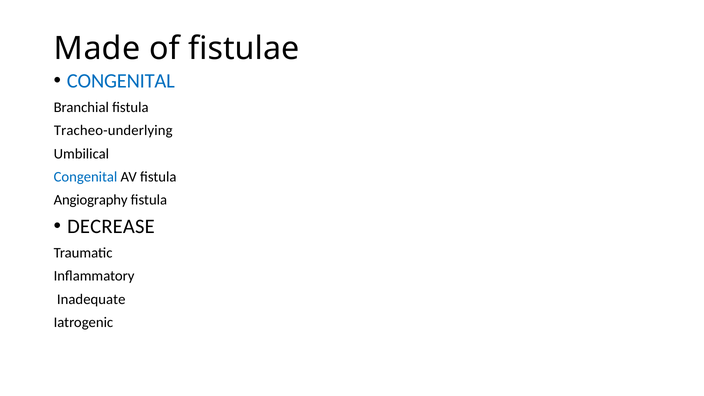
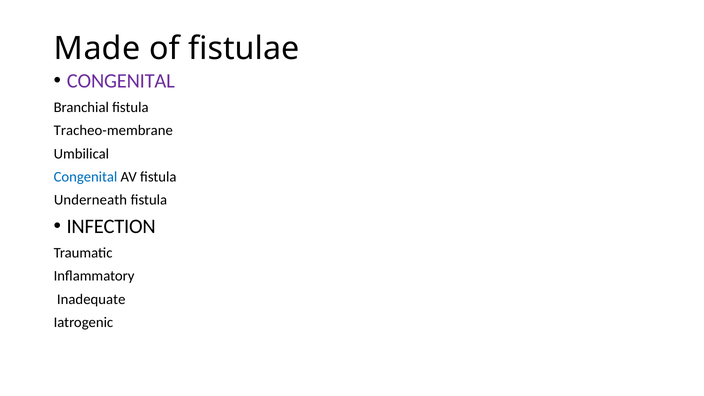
CONGENITAL at (121, 81) colour: blue -> purple
Tracheo-underlying: Tracheo-underlying -> Tracheo-membrane
Angiography: Angiography -> Underneath
DECREASE: DECREASE -> INFECTION
